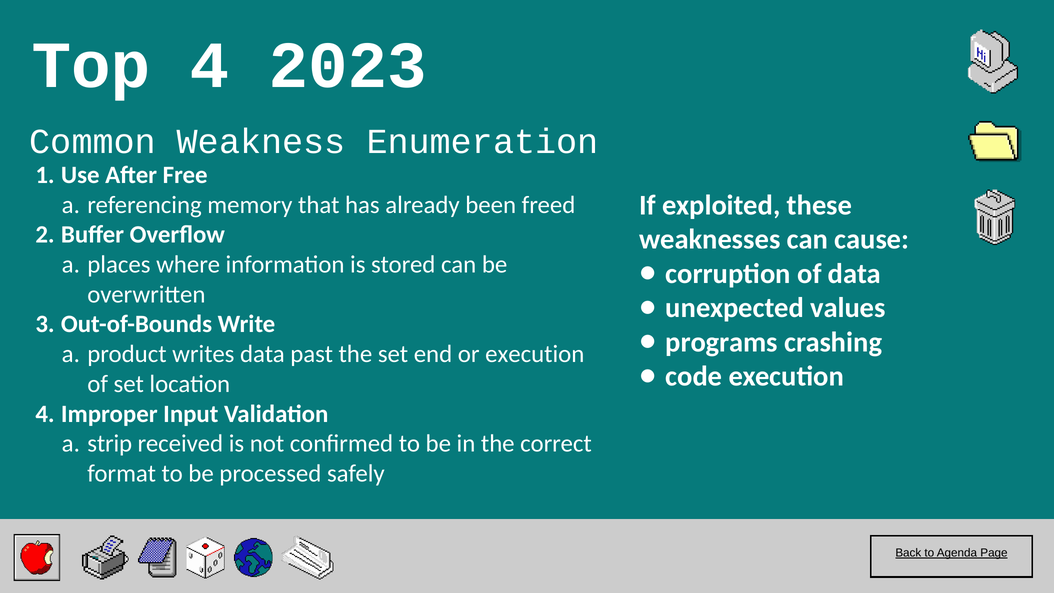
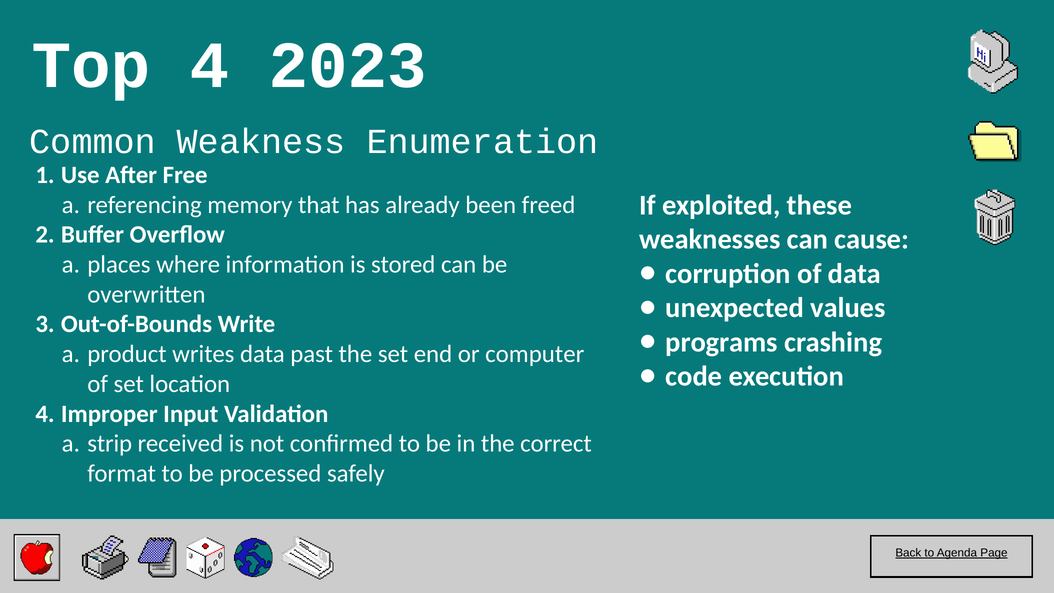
or execution: execution -> computer
